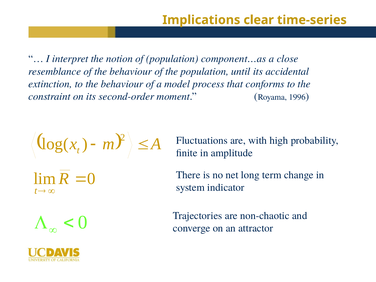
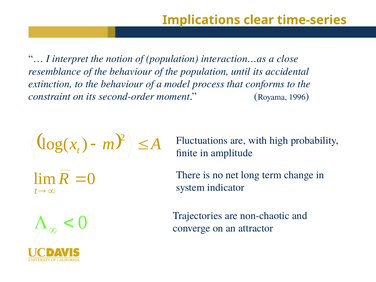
component…as: component…as -> interaction…as
